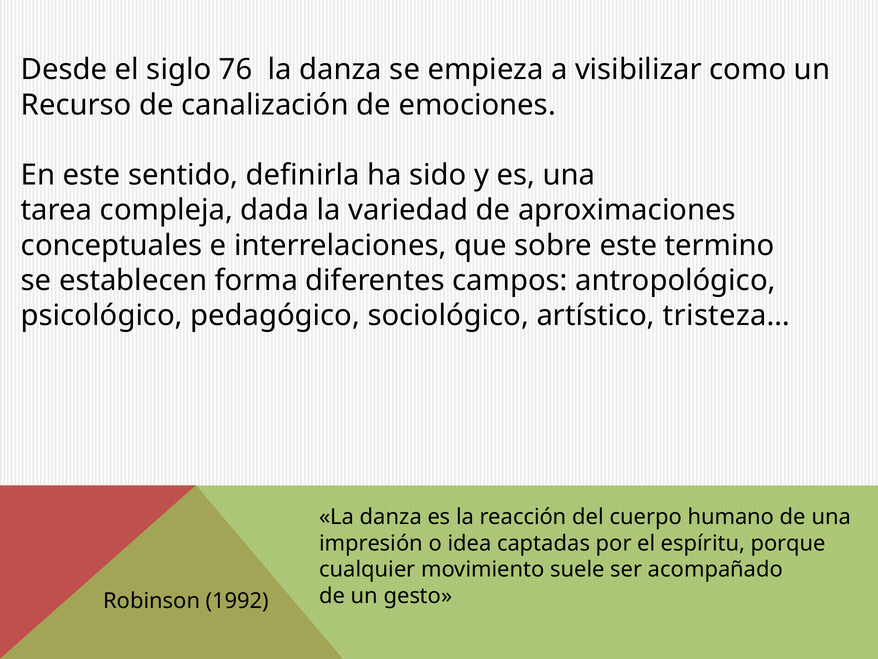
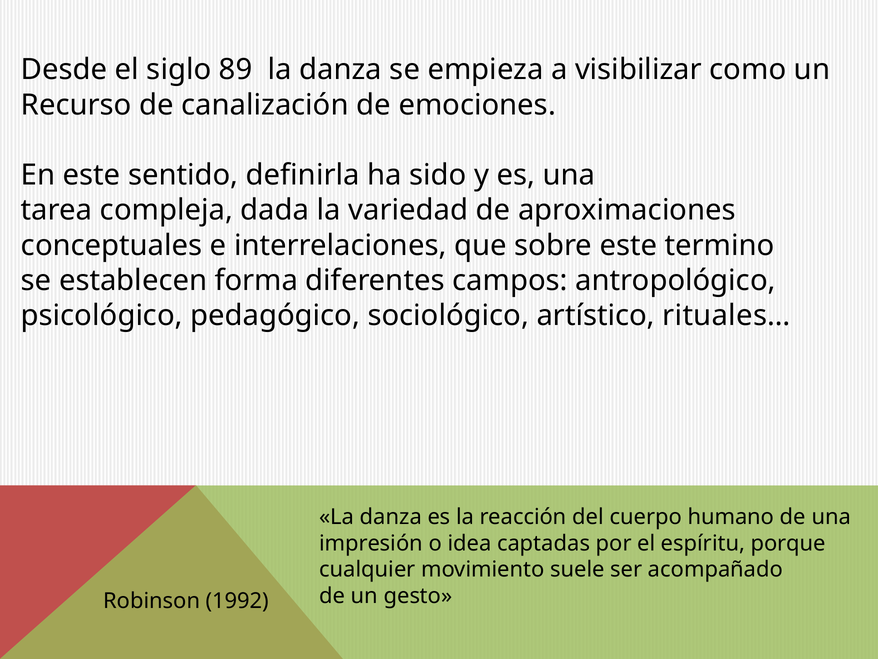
76: 76 -> 89
tristeza…: tristeza… -> rituales…
